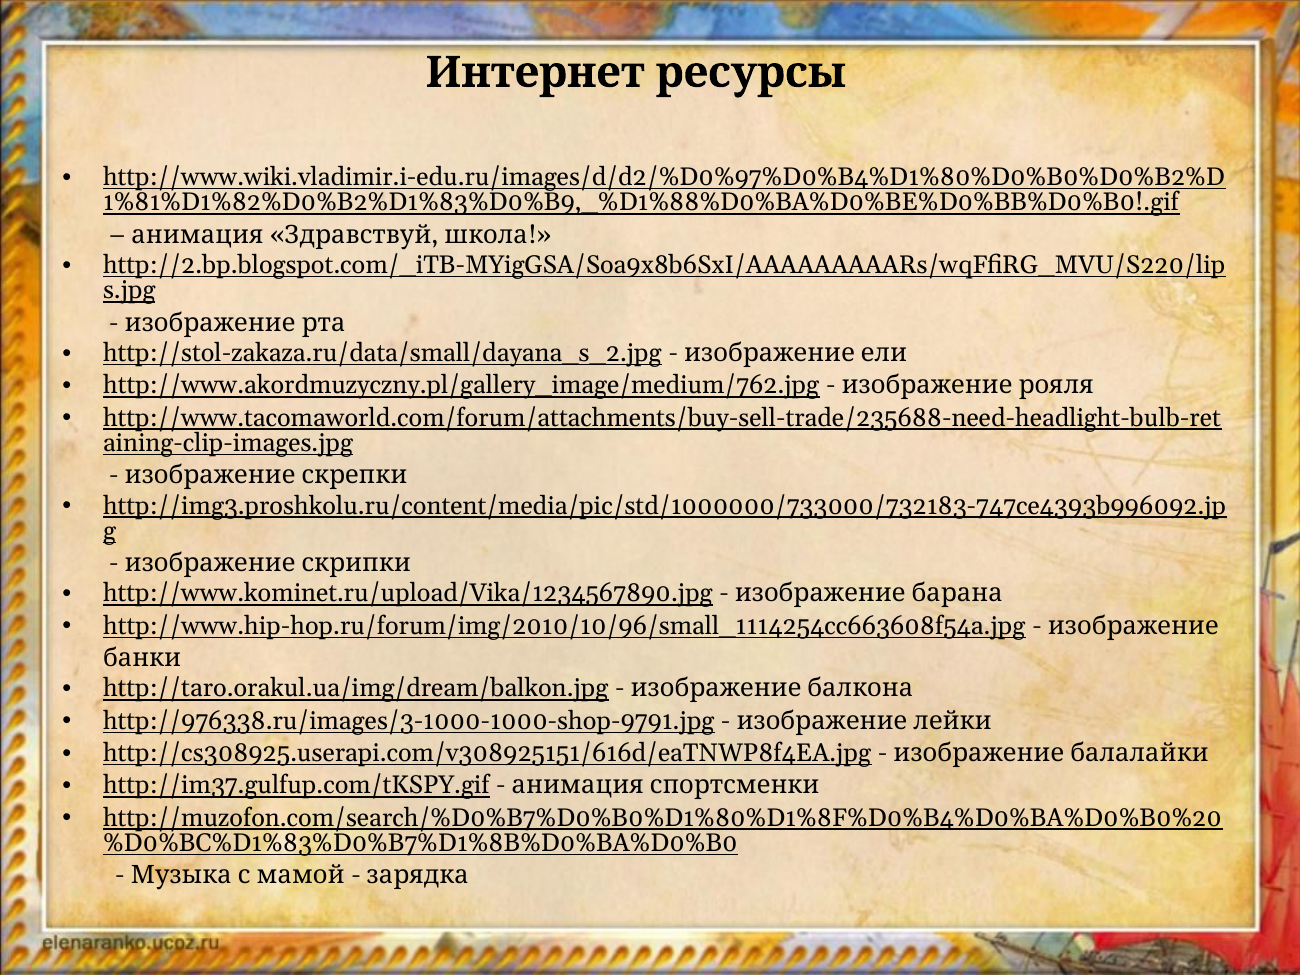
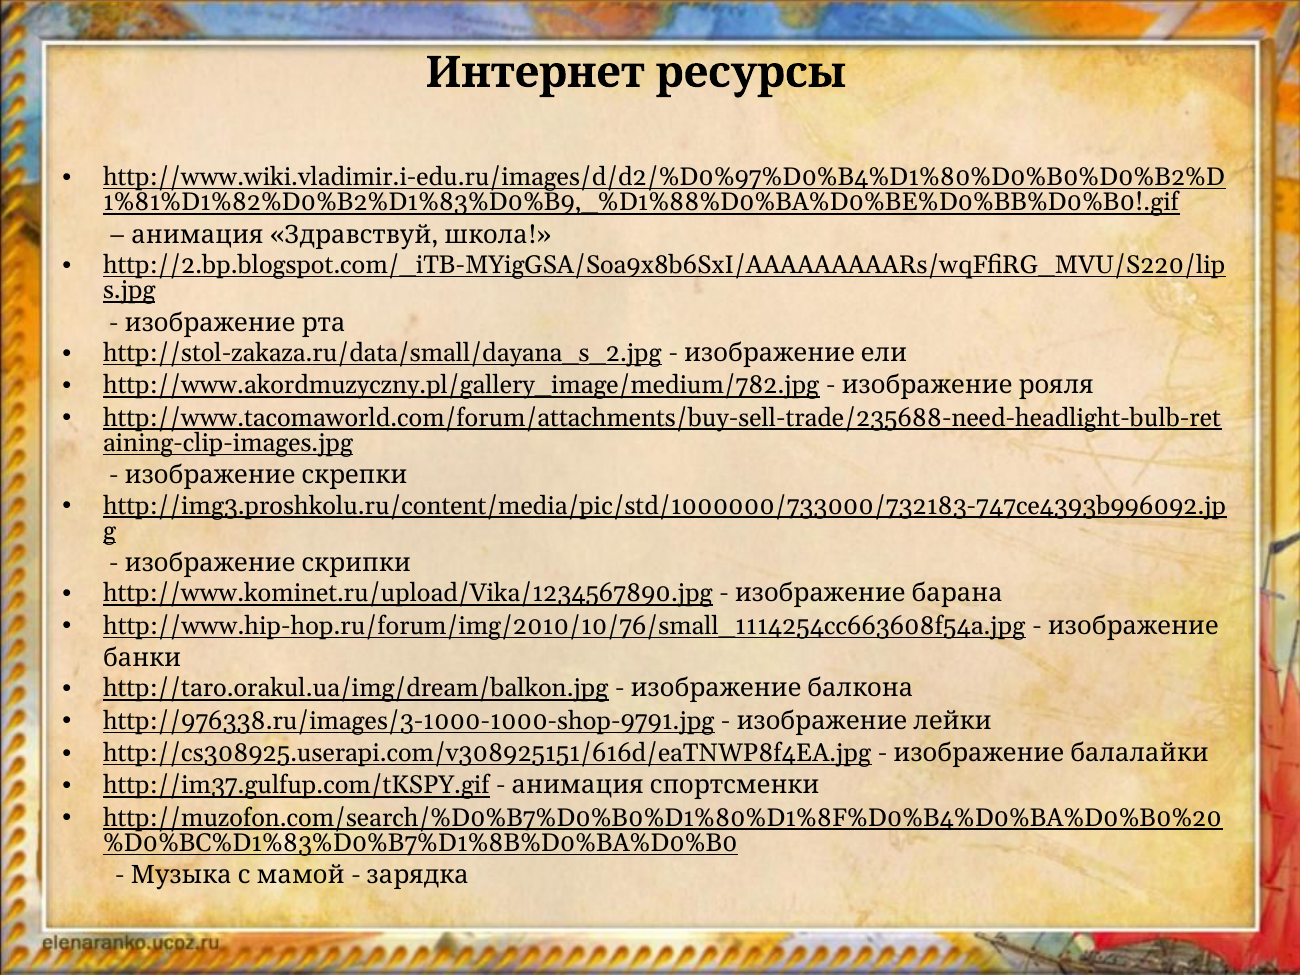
http://www.akordmuzyczny.pl/gallery_image/medium/762.jpg: http://www.akordmuzyczny.pl/gallery_image/medium/762.jpg -> http://www.akordmuzyczny.pl/gallery_image/medium/782.jpg
http://www.hip-hop.ru/forum/img/2010/10/96/small_1114254cc663608f54a.jpg: http://www.hip-hop.ru/forum/img/2010/10/96/small_1114254cc663608f54a.jpg -> http://www.hip-hop.ru/forum/img/2010/10/76/small_1114254cc663608f54a.jpg
